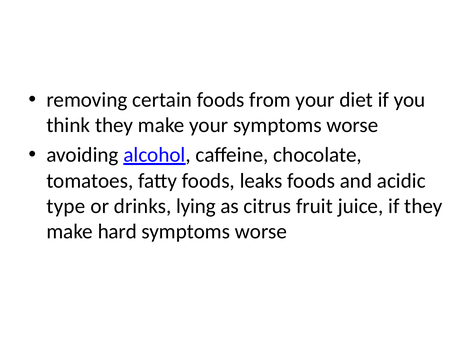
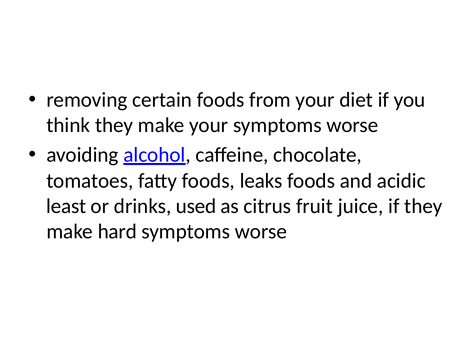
type: type -> least
lying: lying -> used
